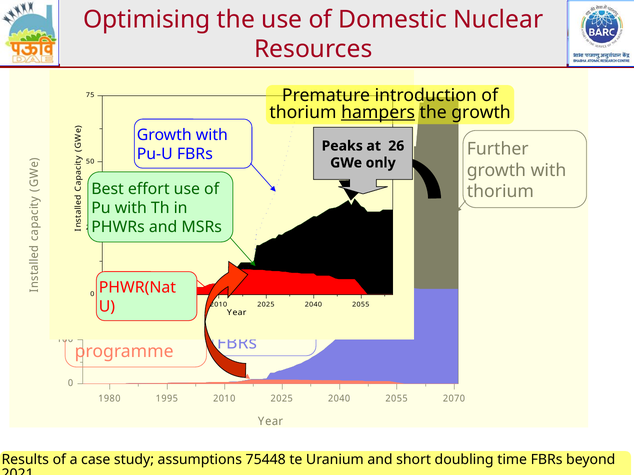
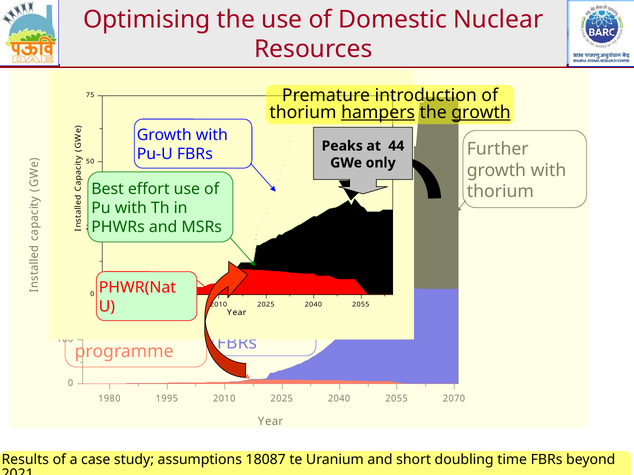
growth at (481, 112) underline: none -> present
26: 26 -> 44
75448: 75448 -> 18087
